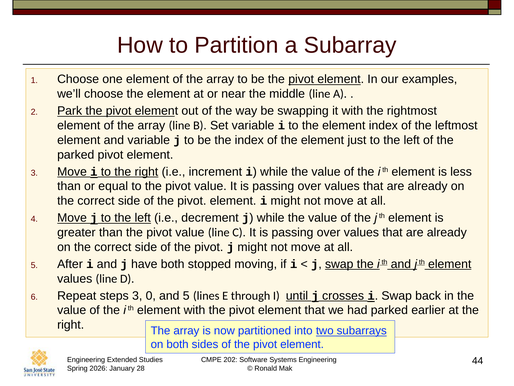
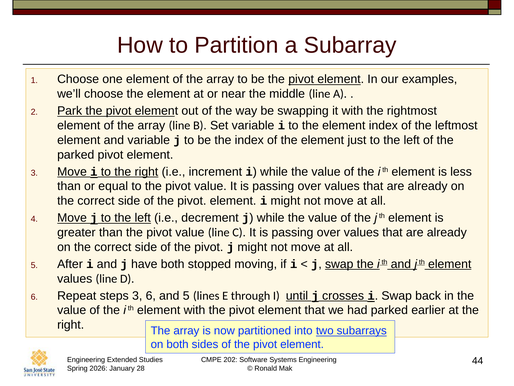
3 0: 0 -> 6
